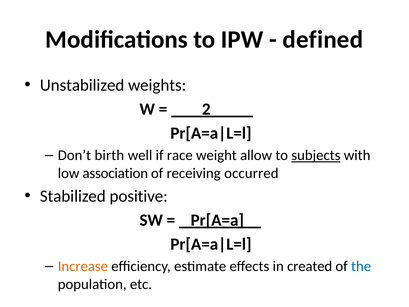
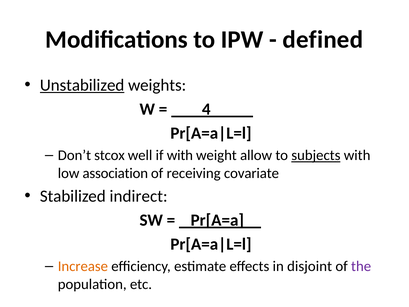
Unstabilized underline: none -> present
2_____: 2_____ -> 4_____
birth: birth -> stcox
if race: race -> with
occurred: occurred -> covariate
positive: positive -> indirect
created: created -> disjoint
the colour: blue -> purple
